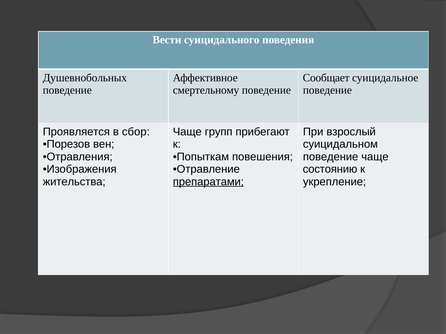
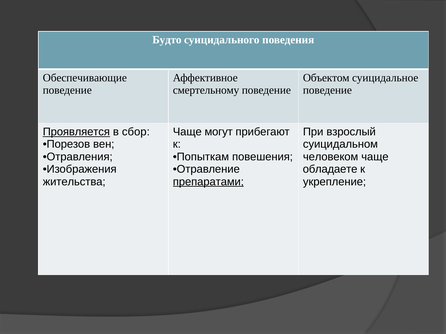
Вести: Вести -> Будто
Душевнобольных: Душевнобольных -> Обеспечивающие
Сообщает: Сообщает -> Объектом
Проявляется underline: none -> present
групп: групп -> могут
поведение at (331, 157): поведение -> человеком
состоянию: состоянию -> обладаете
